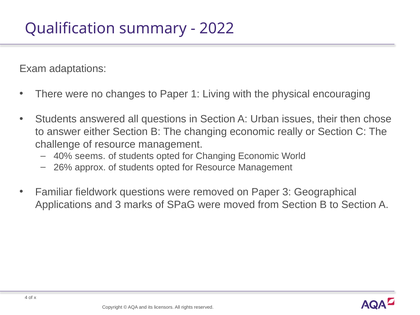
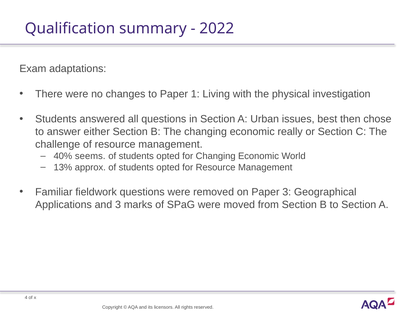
encouraging: encouraging -> investigation
their: their -> best
26%: 26% -> 13%
